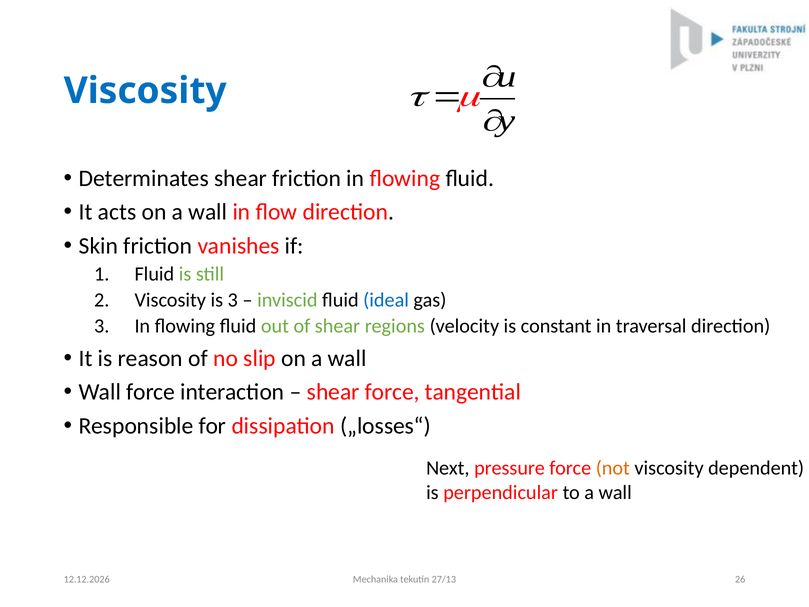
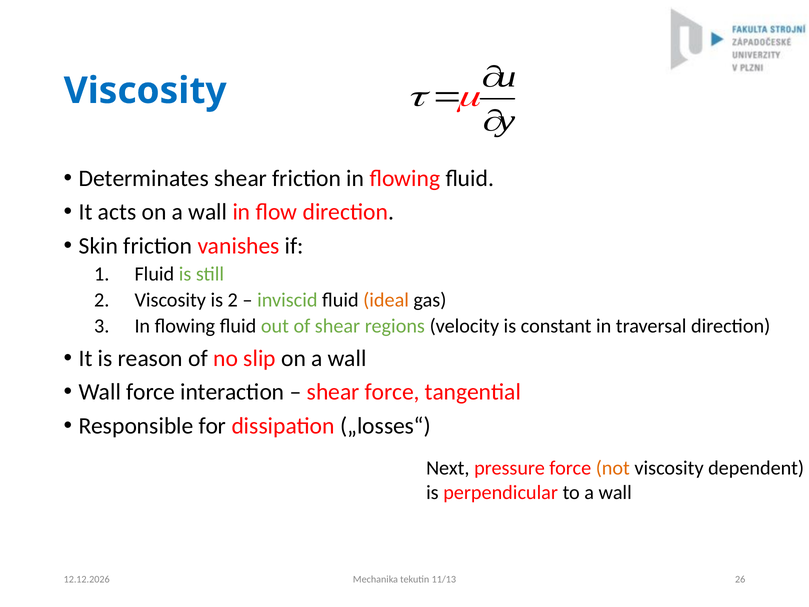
is 3: 3 -> 2
ideal colour: blue -> orange
27/13: 27/13 -> 11/13
